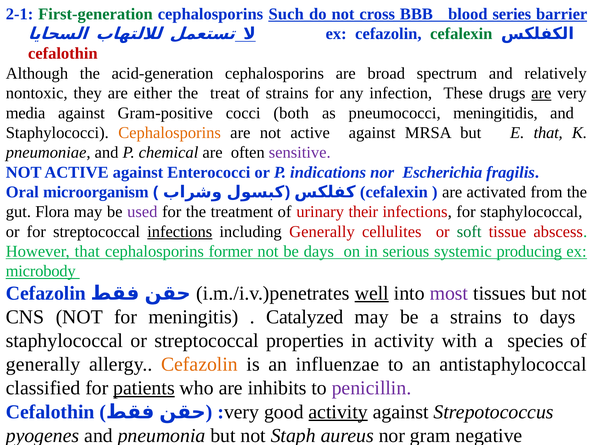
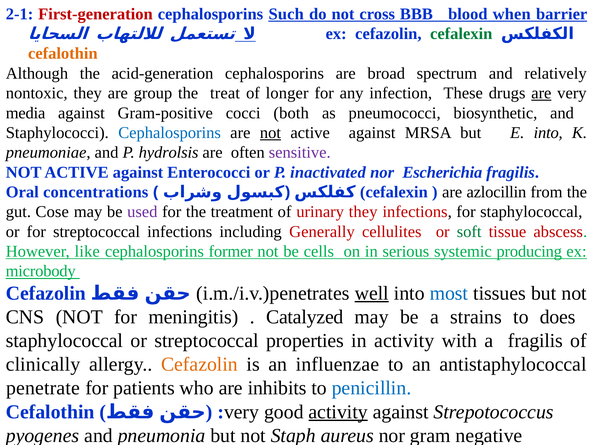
First-generation colour: green -> red
series: series -> when
cefalothin at (63, 54) colour: red -> orange
either: either -> group
of strains: strains -> longer
meningitidis: meningitidis -> biosynthetic
Cephalosporins at (170, 133) colour: orange -> blue
not at (270, 133) underline: none -> present
E that: that -> into
chemical: chemical -> hydrolsis
indications: indications -> inactivated
microorganism: microorganism -> concentrations
activated: activated -> azlocillin
Flora: Flora -> Cose
urinary their: their -> they
infections at (180, 231) underline: present -> none
However that: that -> like
be days: days -> cells
most colour: purple -> blue
to days: days -> does
a species: species -> fragilis
generally at (43, 364): generally -> clinically
classified: classified -> penetrate
patients underline: present -> none
penicillin colour: purple -> blue
